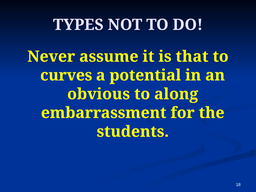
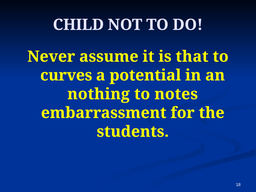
TYPES: TYPES -> CHILD
obvious: obvious -> nothing
along: along -> notes
